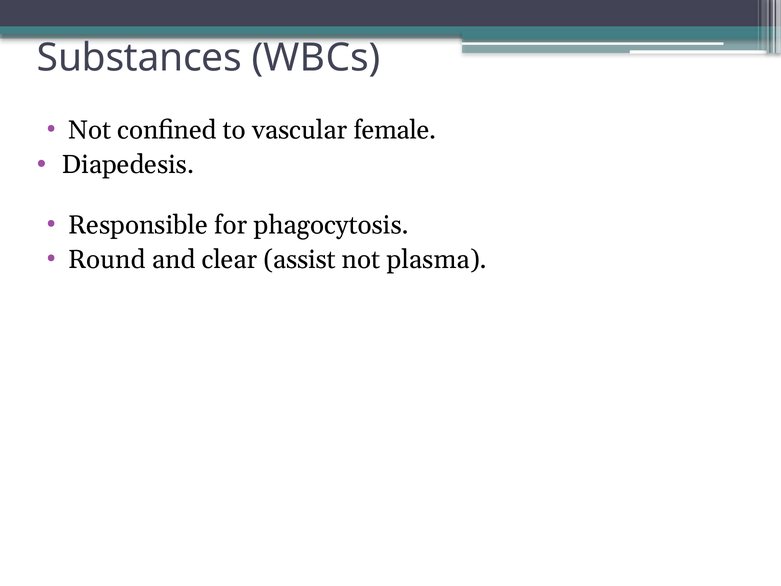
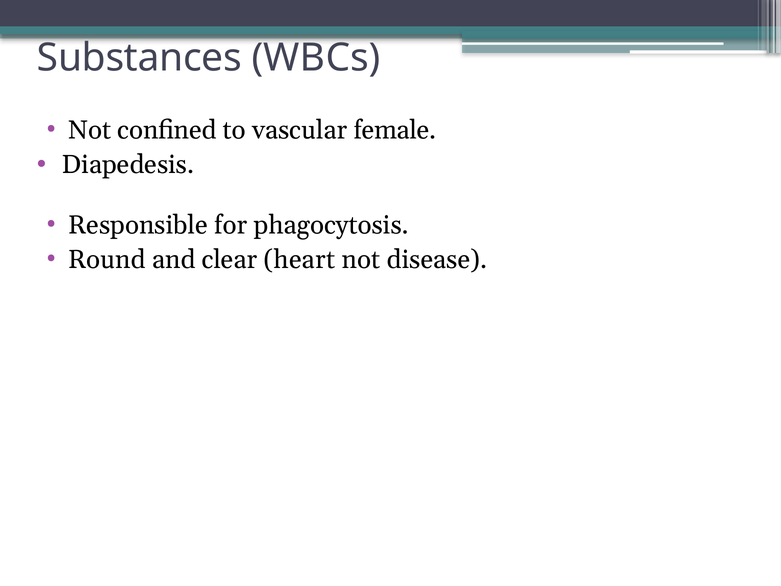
assist: assist -> heart
plasma: plasma -> disease
